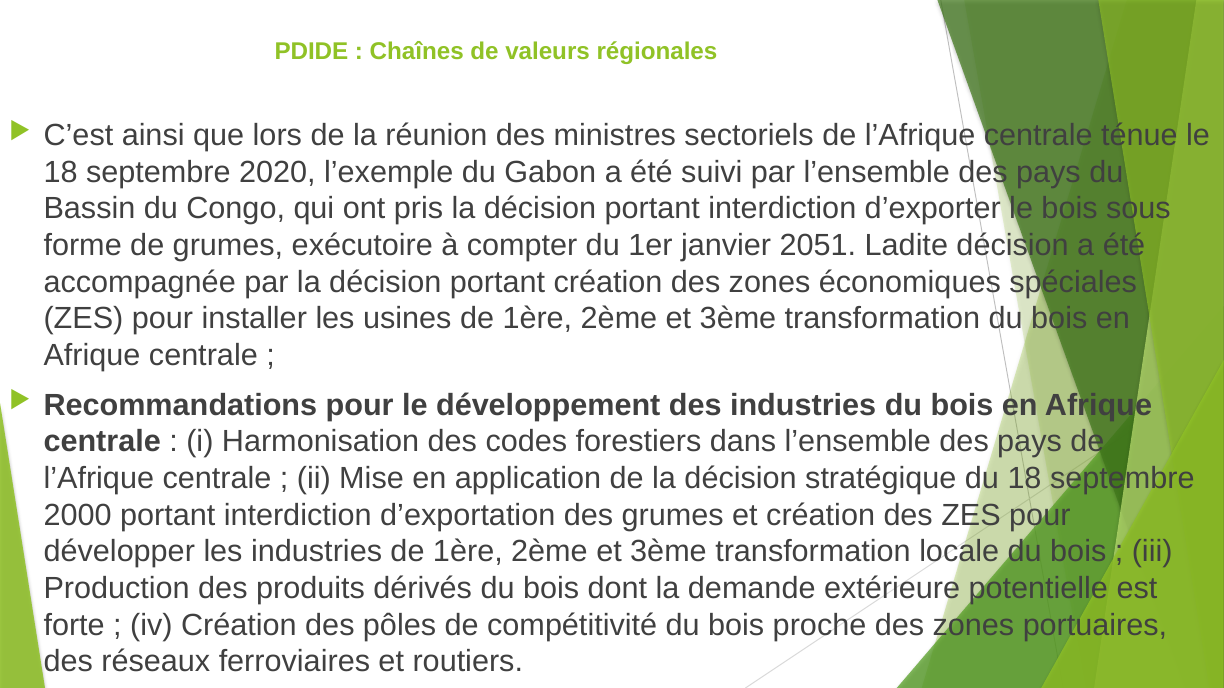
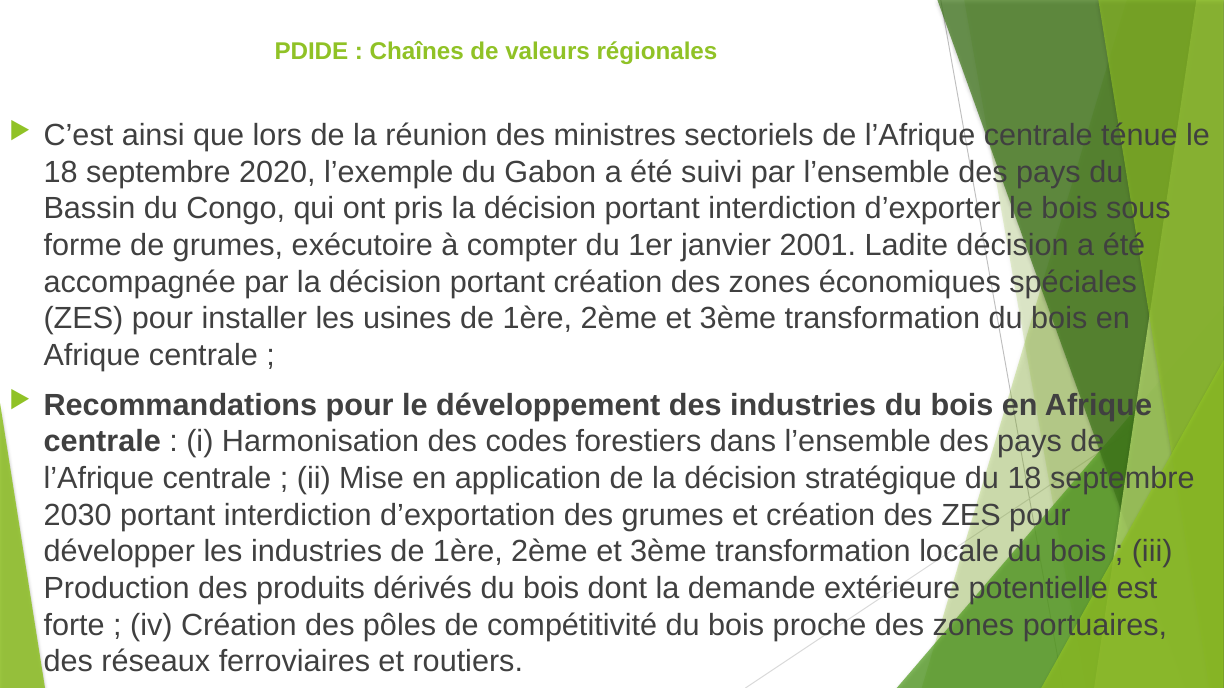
2051: 2051 -> 2001
2000: 2000 -> 2030
